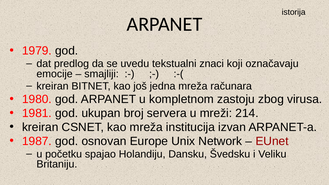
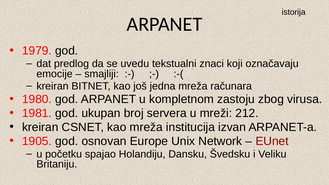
214: 214 -> 212
1987: 1987 -> 1905
